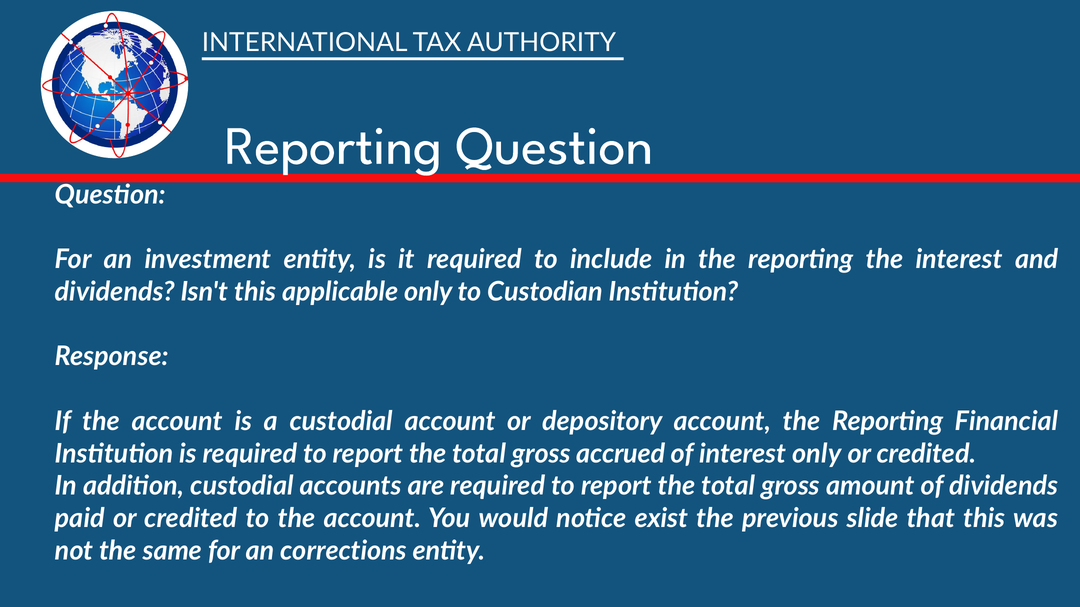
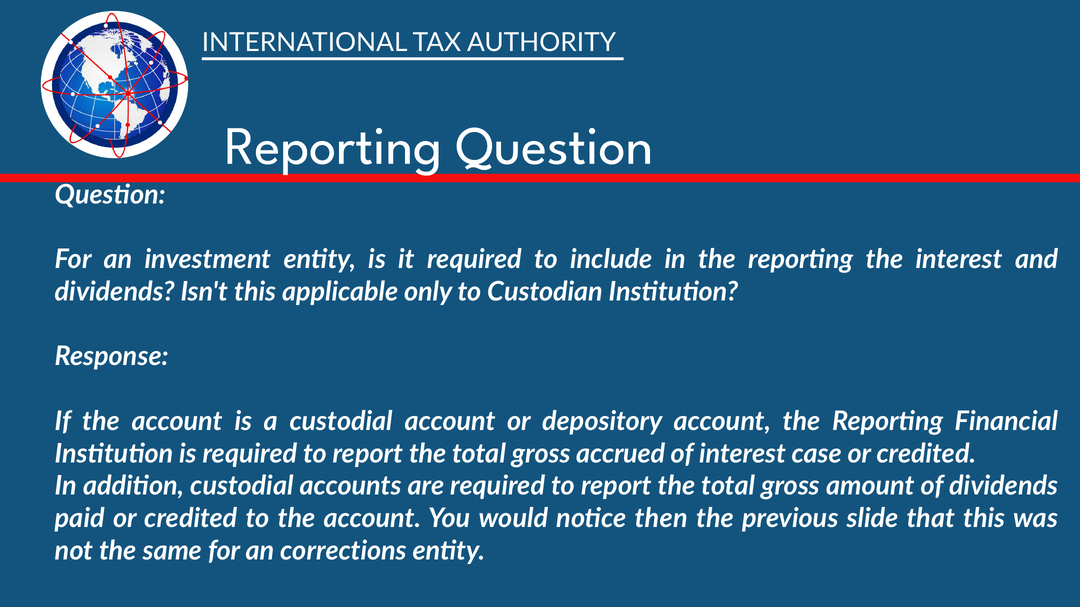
interest only: only -> case
exist: exist -> then
